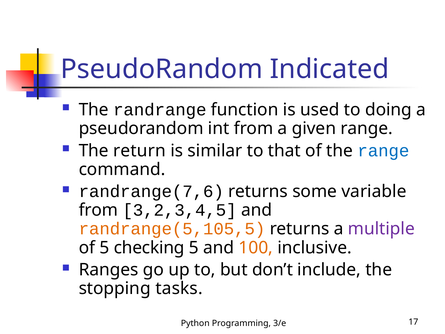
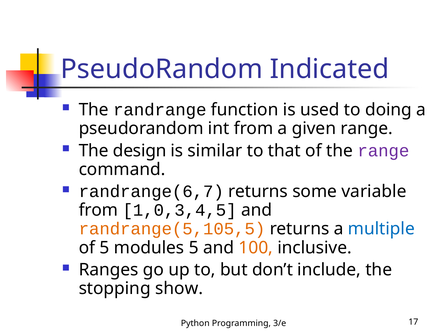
return: return -> design
range at (383, 151) colour: blue -> purple
randrange(7,6: randrange(7,6 -> randrange(6,7
3,2,3,4,5: 3,2,3,4,5 -> 1,0,3,4,5
multiple colour: purple -> blue
checking: checking -> modules
tasks: tasks -> show
